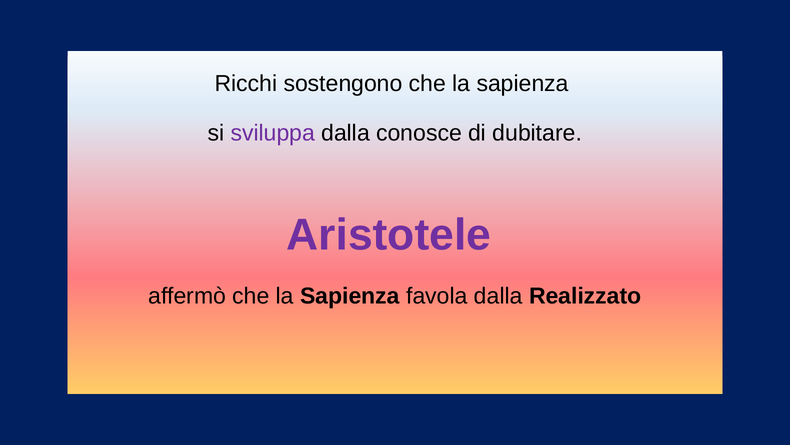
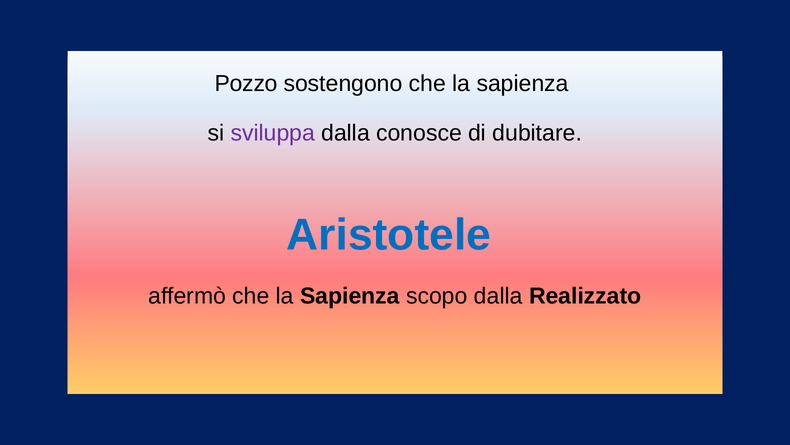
Ricchi: Ricchi -> Pozzo
Aristotele colour: purple -> blue
favola: favola -> scopo
